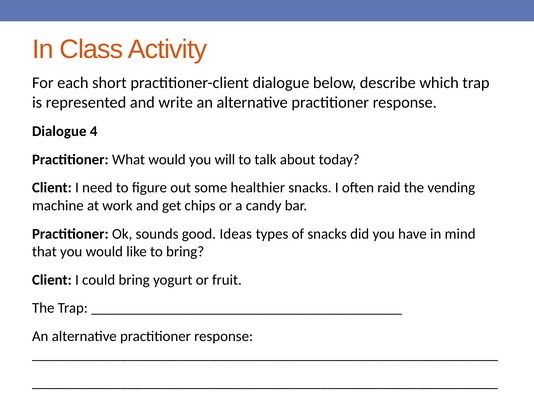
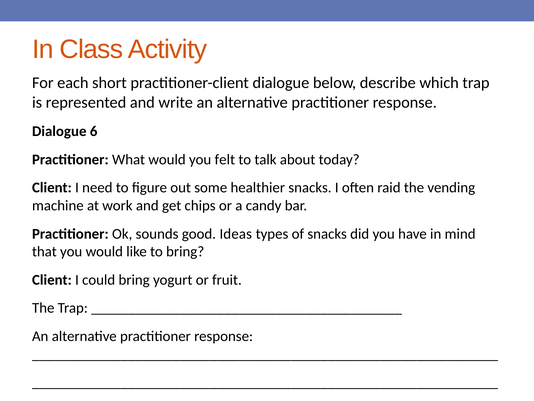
4: 4 -> 6
will: will -> felt
